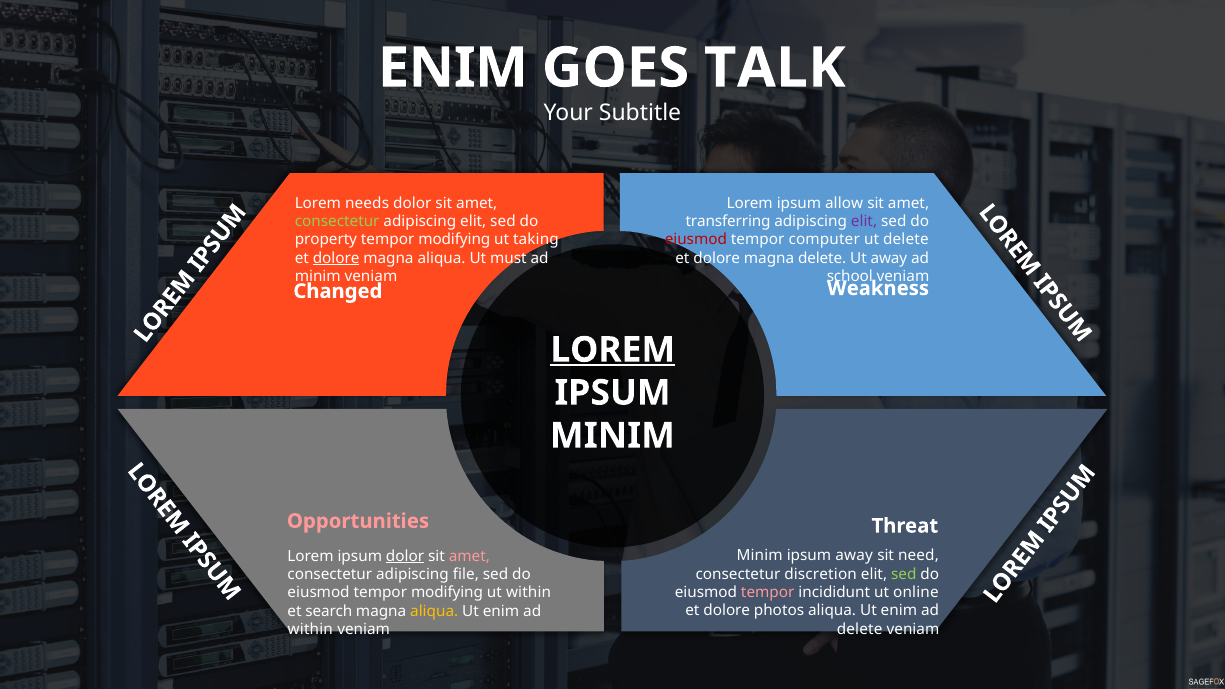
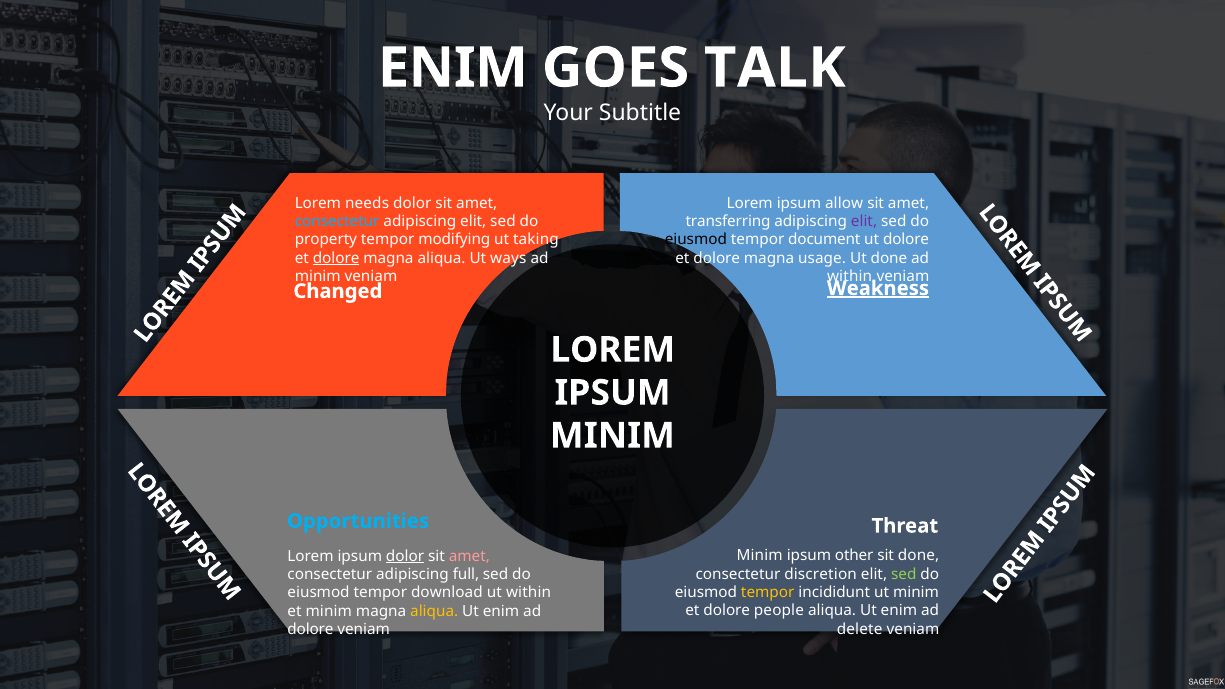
consectetur at (337, 222) colour: light green -> light blue
eiusmod at (696, 240) colour: red -> black
computer: computer -> document
ut delete: delete -> dolore
must: must -> ways
magna delete: delete -> usage
Ut away: away -> done
school at (850, 277): school -> within
Weakness underline: none -> present
LOREM at (613, 350) underline: present -> none
Opportunities colour: pink -> light blue
ipsum away: away -> other
sit need: need -> done
file: file -> full
tempor at (768, 592) colour: pink -> yellow
ut online: online -> minim
eiusmod tempor modifying: modifying -> download
photos: photos -> people
et search: search -> minim
within at (310, 630): within -> dolore
